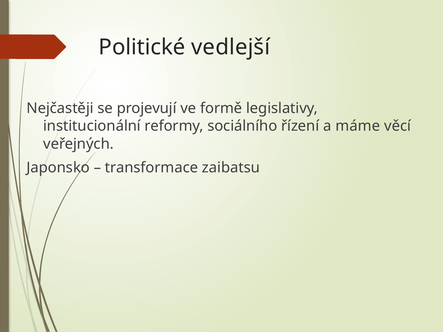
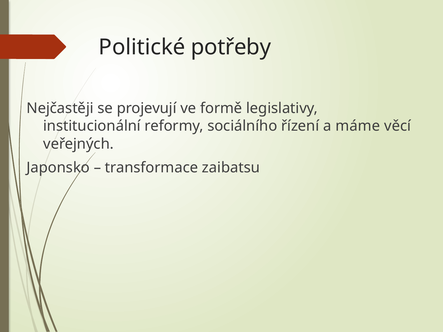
vedlejší: vedlejší -> potřeby
